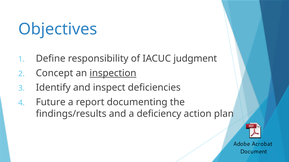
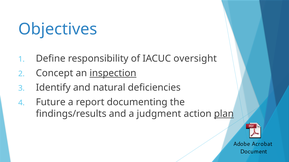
judgment: judgment -> oversight
inspect: inspect -> natural
deficiency: deficiency -> judgment
plan underline: none -> present
